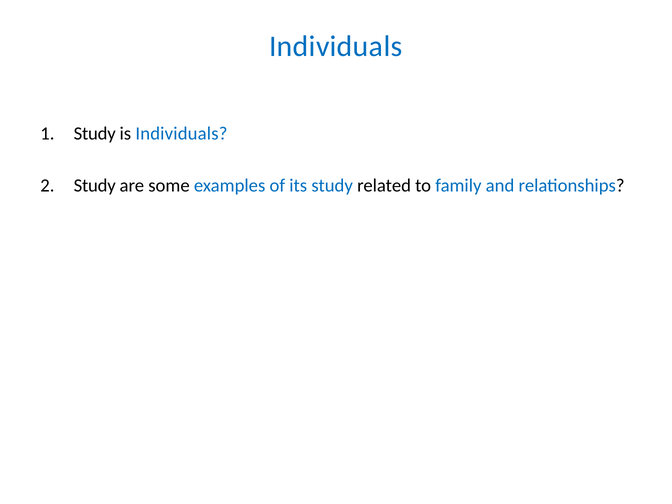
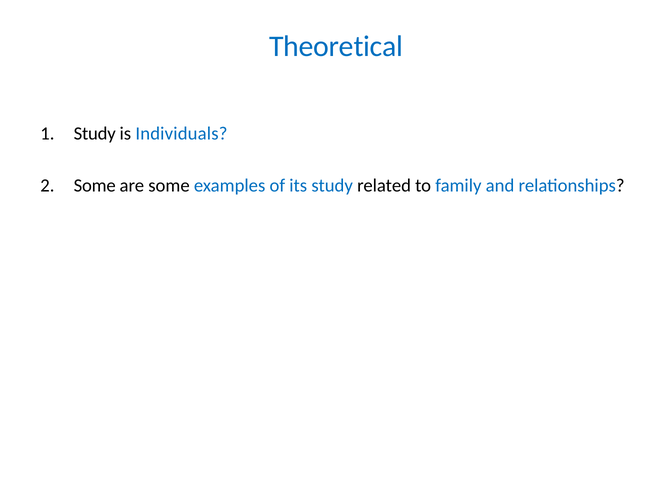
Individuals at (336, 46): Individuals -> Theoretical
Study at (95, 186): Study -> Some
